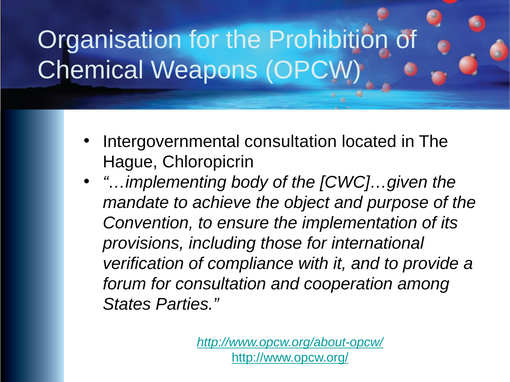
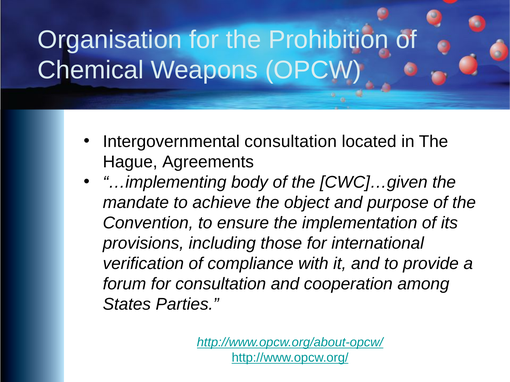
Chloropicrin: Chloropicrin -> Agreements
